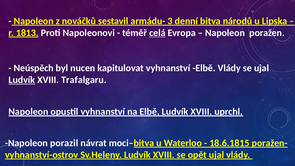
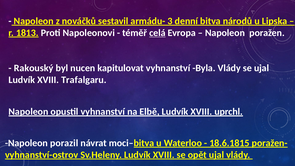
Neúspěch: Neúspěch -> Rakouský
vyhnanství Elbě: Elbě -> Byla
Ludvík at (22, 80) underline: present -> none
